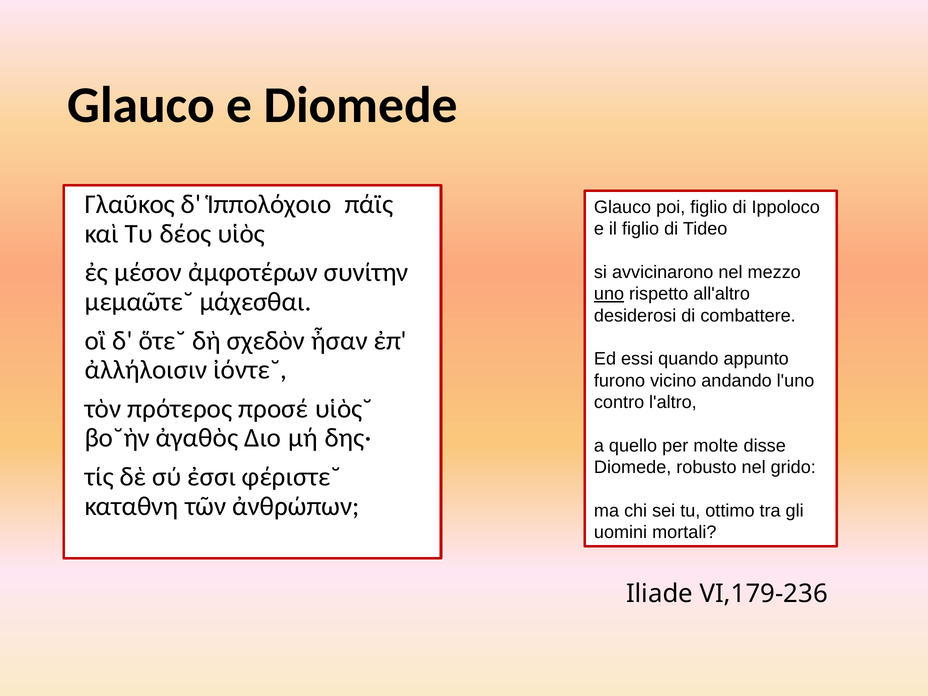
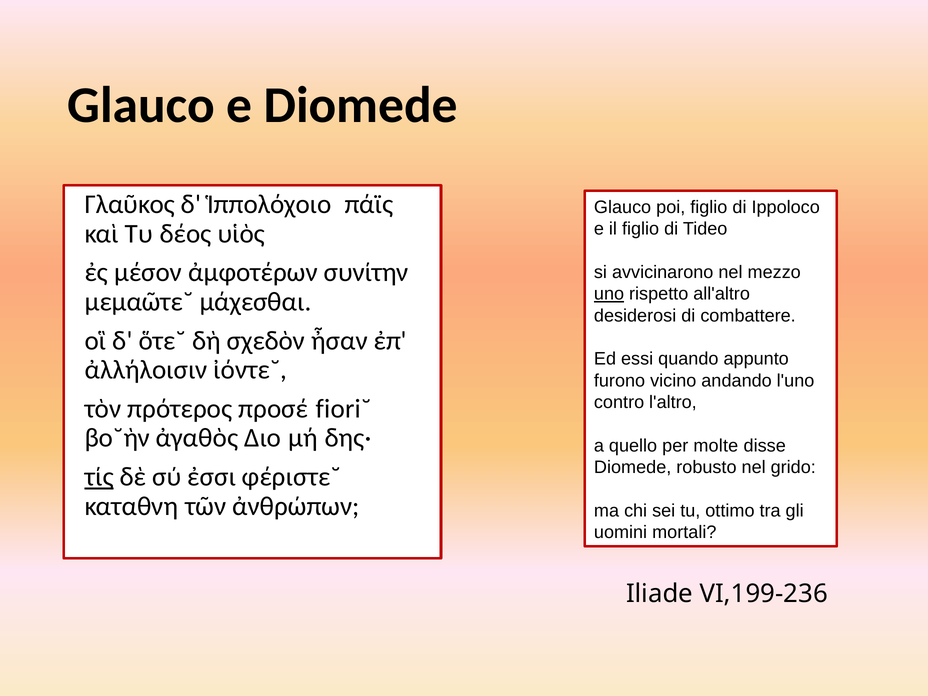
υἱὸς˘: υἱὸς˘ -> fiori˘
τίς underline: none -> present
VI,179-236: VI,179-236 -> VI,199-236
